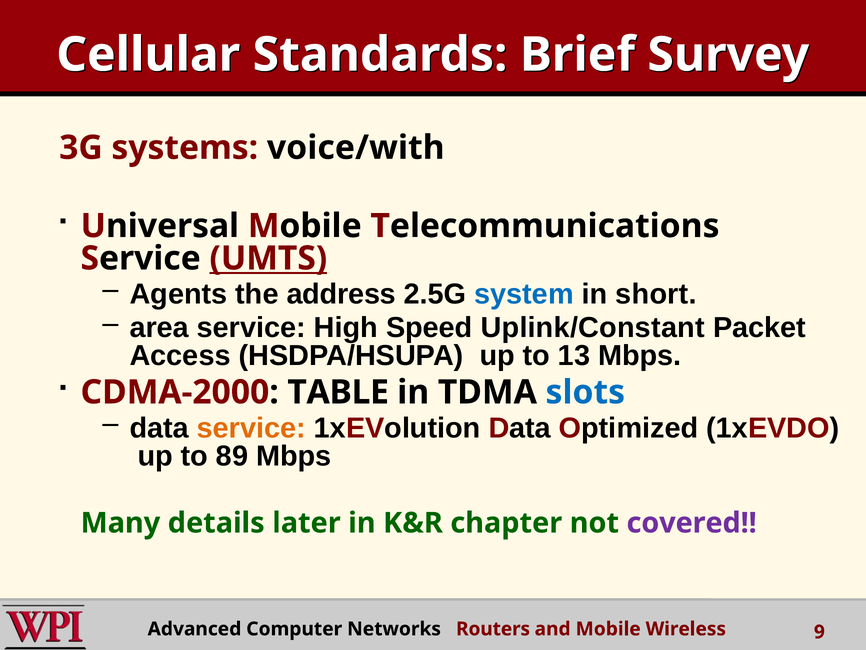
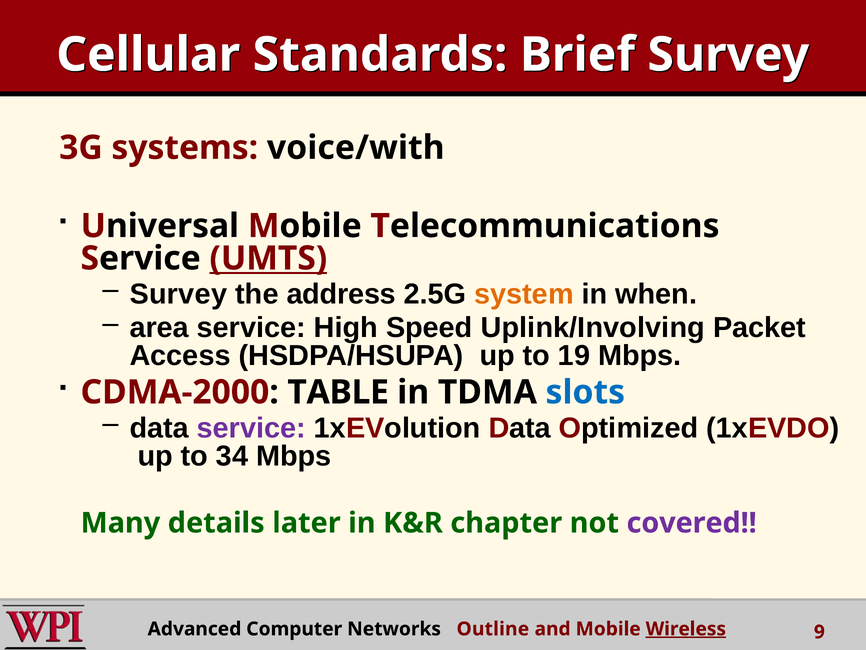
Agents at (178, 294): Agents -> Survey
system colour: blue -> orange
short: short -> when
Uplink/Constant: Uplink/Constant -> Uplink/Involving
13: 13 -> 19
service at (251, 428) colour: orange -> purple
89: 89 -> 34
Routers: Routers -> Outline
Wireless underline: none -> present
